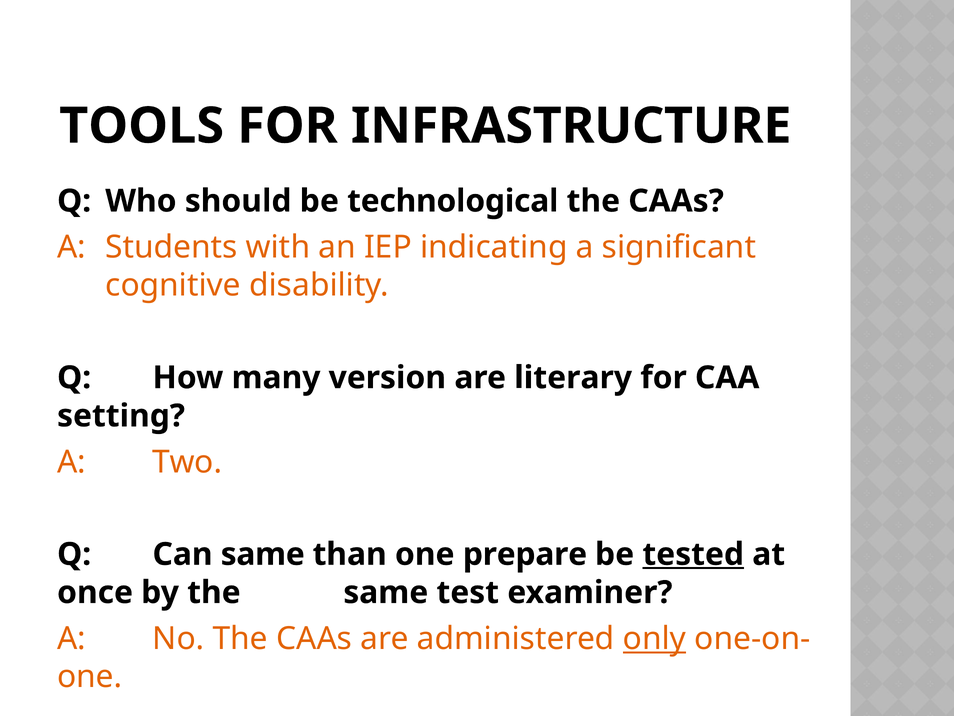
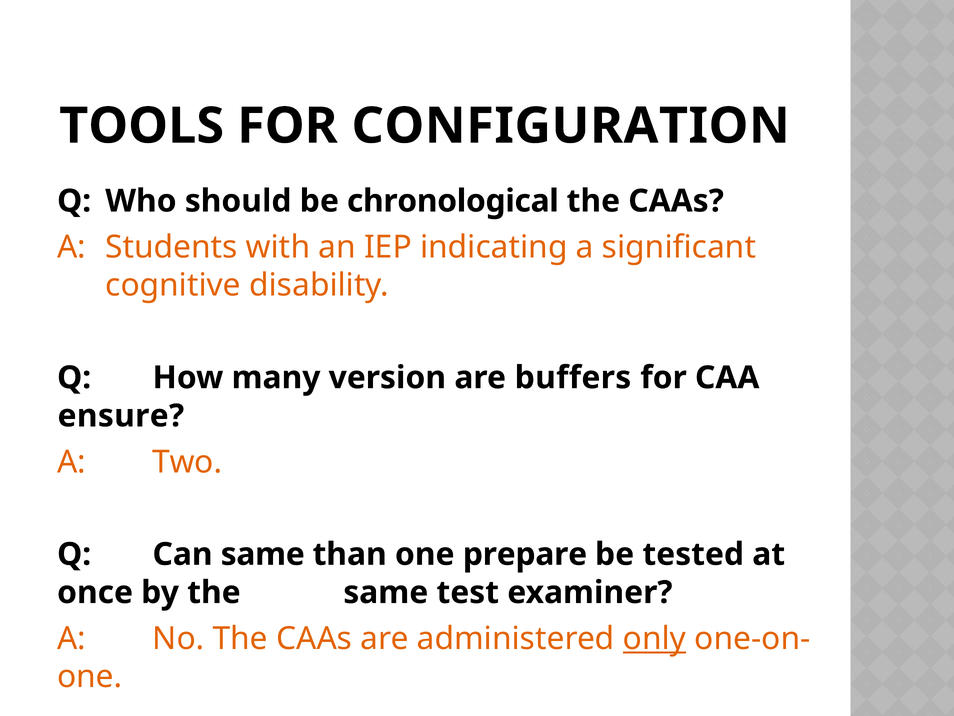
INFRASTRUCTURE: INFRASTRUCTURE -> CONFIGURATION
technological: technological -> chronological
literary: literary -> buffers
setting: setting -> ensure
tested underline: present -> none
